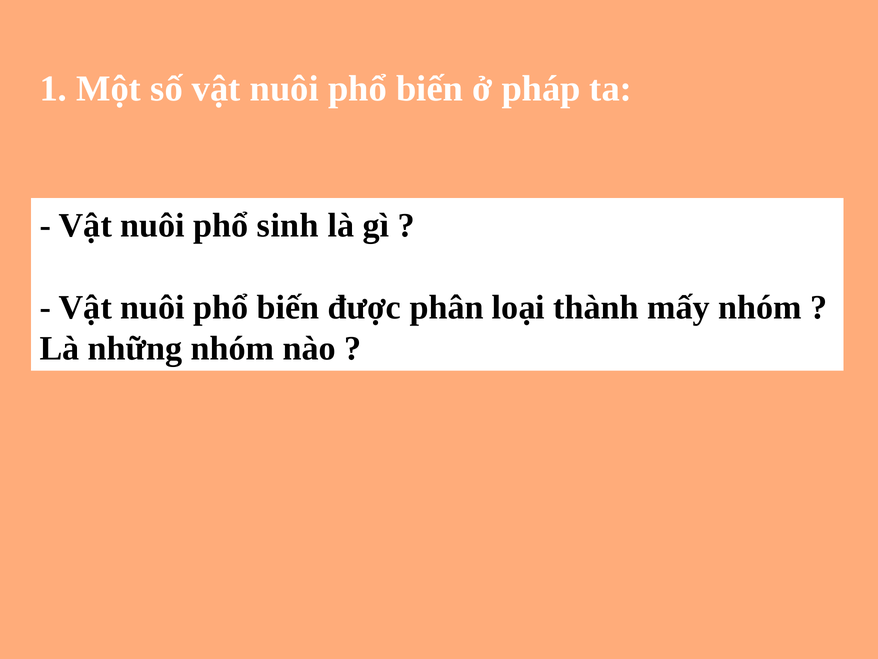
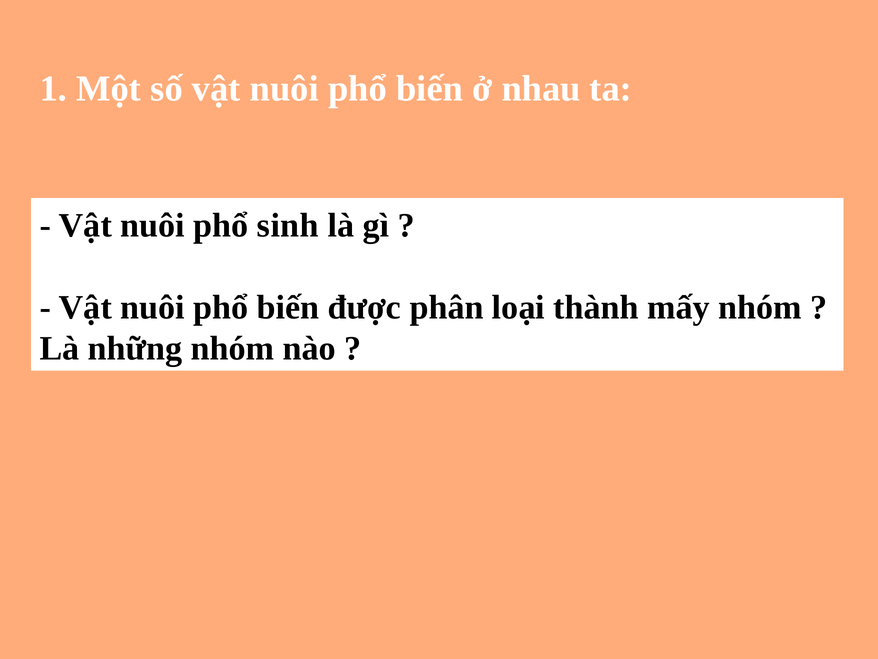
pháp: pháp -> nhau
